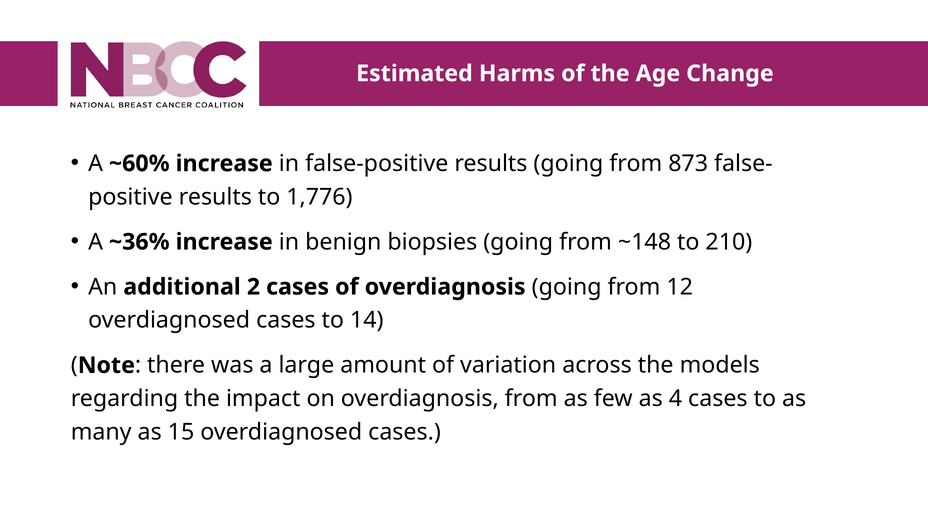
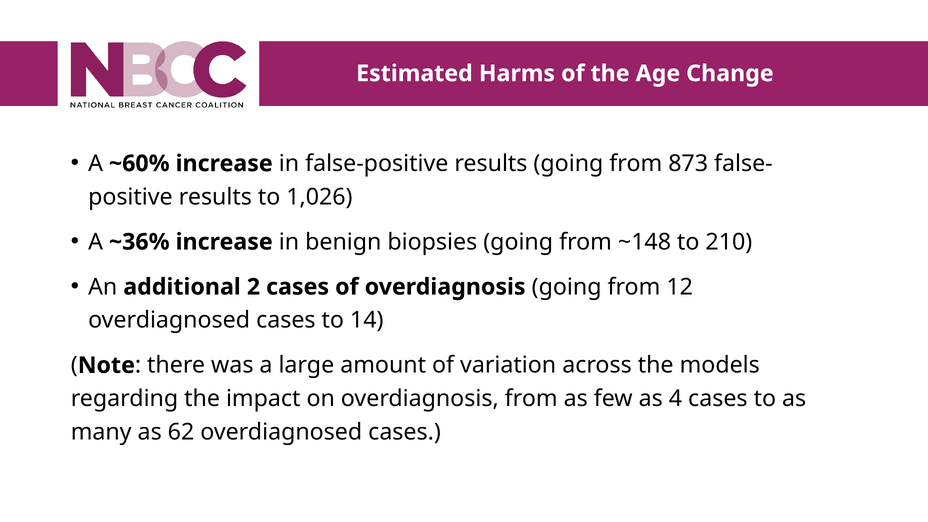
1,776: 1,776 -> 1,026
15: 15 -> 62
